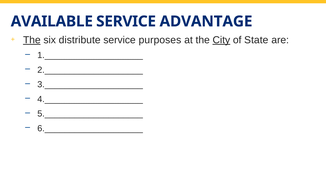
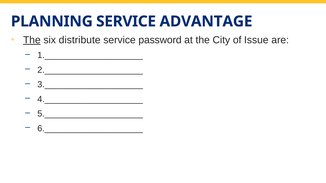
AVAILABLE: AVAILABLE -> PLANNING
purposes: purposes -> password
City underline: present -> none
State: State -> Issue
